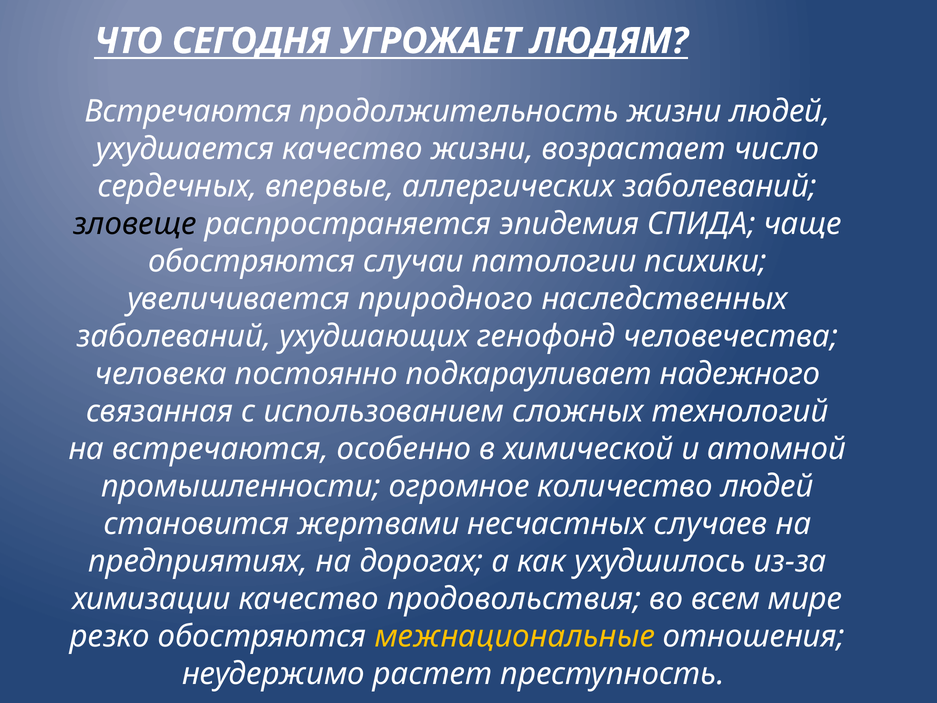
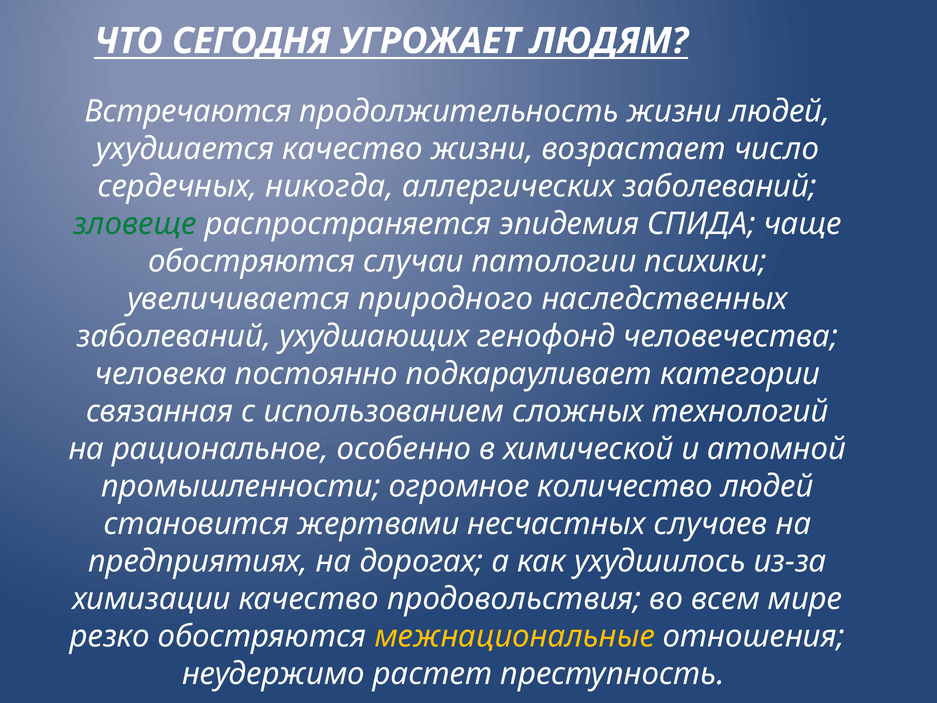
впервые: впервые -> никогда
зловеще colour: black -> green
надежного: надежного -> категории
на встречаются: встречаются -> рациональное
